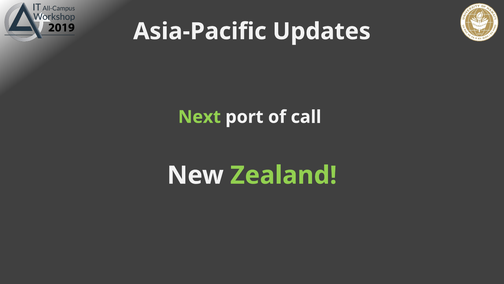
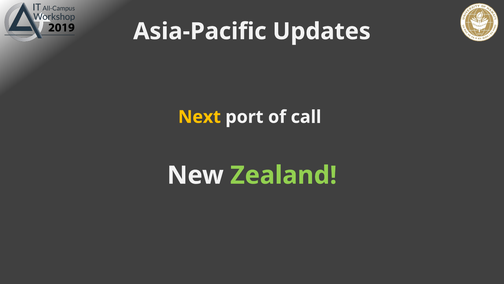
Next colour: light green -> yellow
